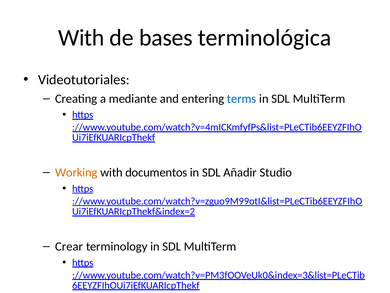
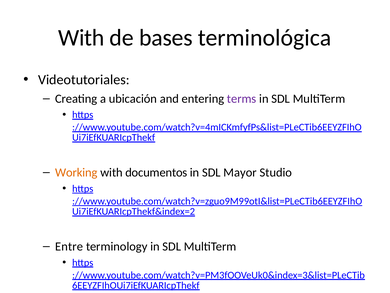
mediante: mediante -> ubicación
terms colour: blue -> purple
Añadir: Añadir -> Mayor
Crear: Crear -> Entre
